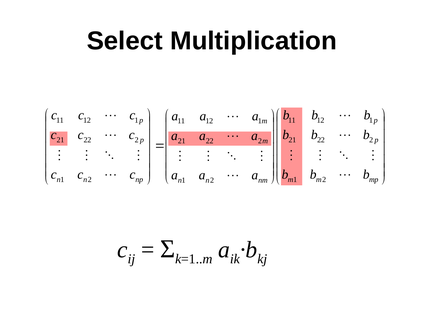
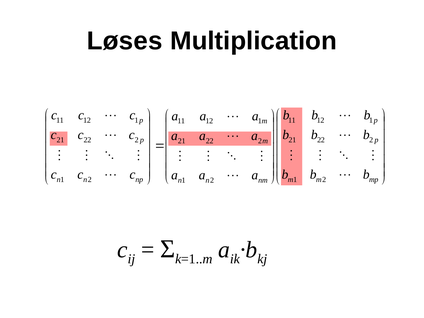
Select: Select -> Løses
